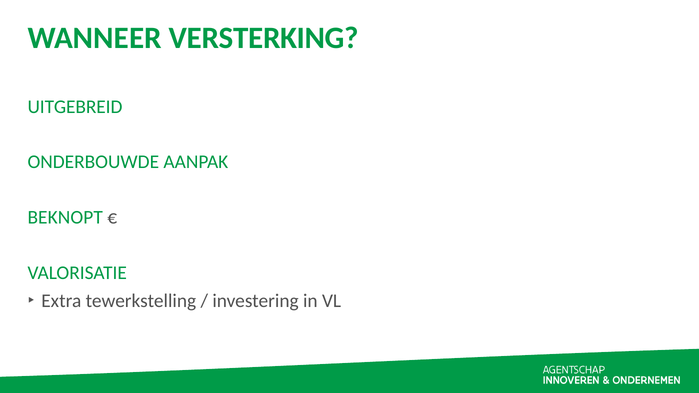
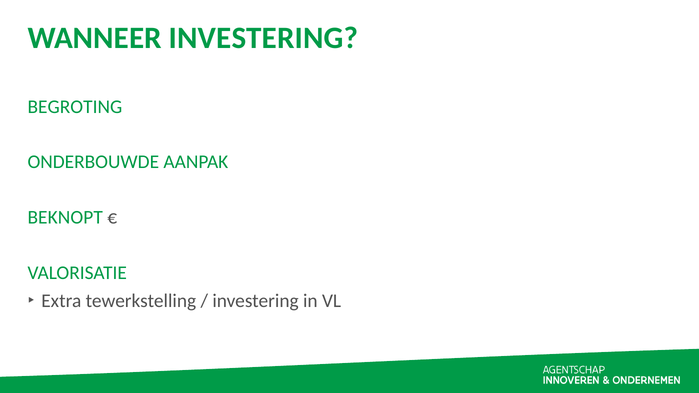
WANNEER VERSTERKING: VERSTERKING -> INVESTERING
UITGEBREID: UITGEBREID -> BEGROTING
